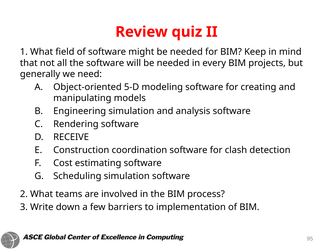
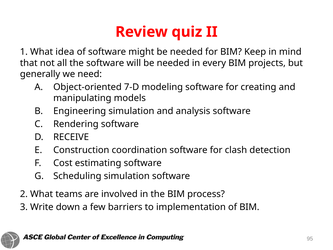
field: field -> idea
5-D: 5-D -> 7-D
